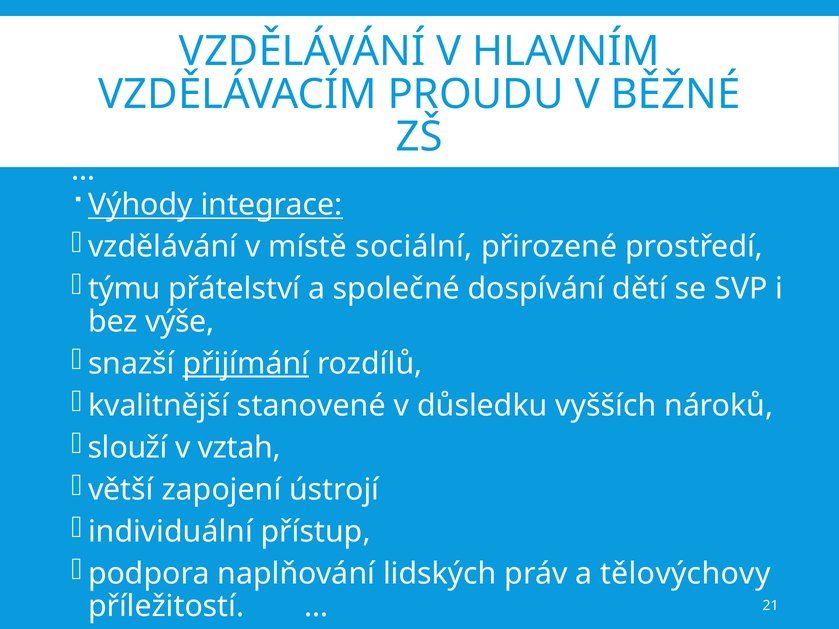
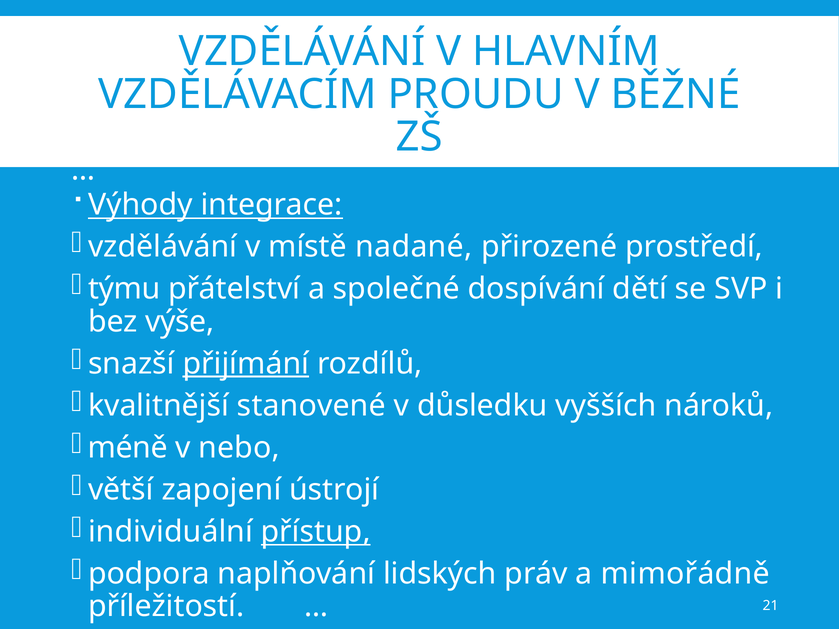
sociální: sociální -> nadané
slouží: slouží -> méně
vztah: vztah -> nebo
přístup underline: none -> present
tělovýchovy: tělovýchovy -> mimořádně
